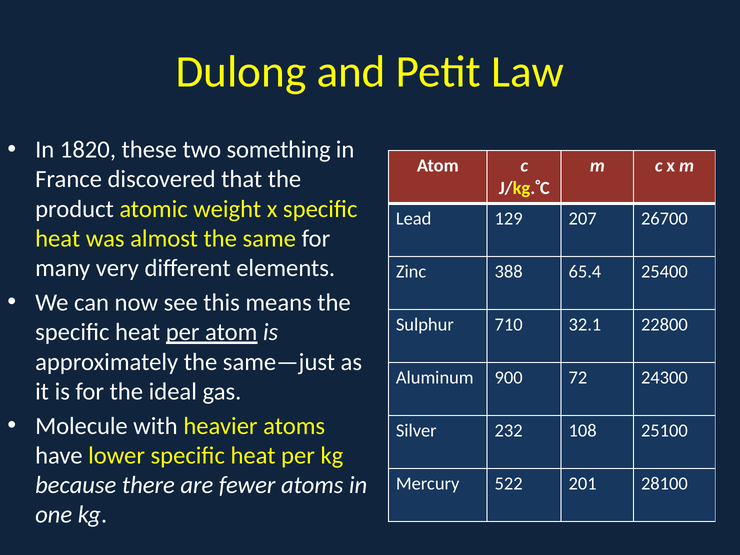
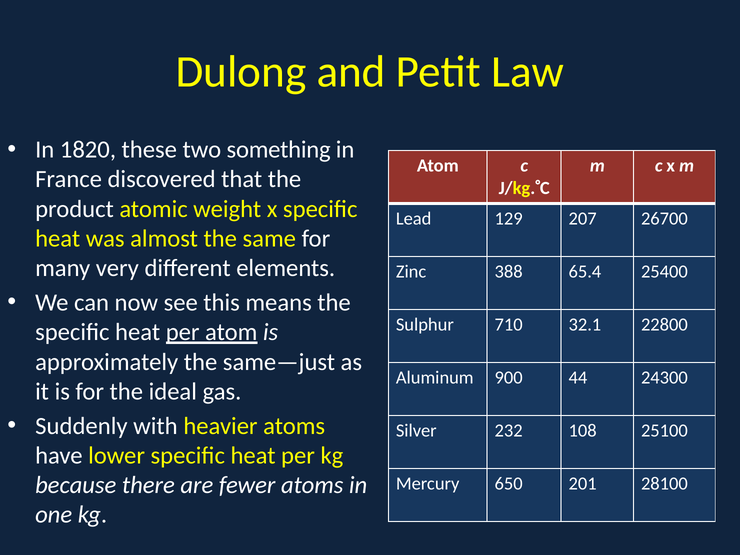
72: 72 -> 44
Molecule: Molecule -> Suddenly
522: 522 -> 650
